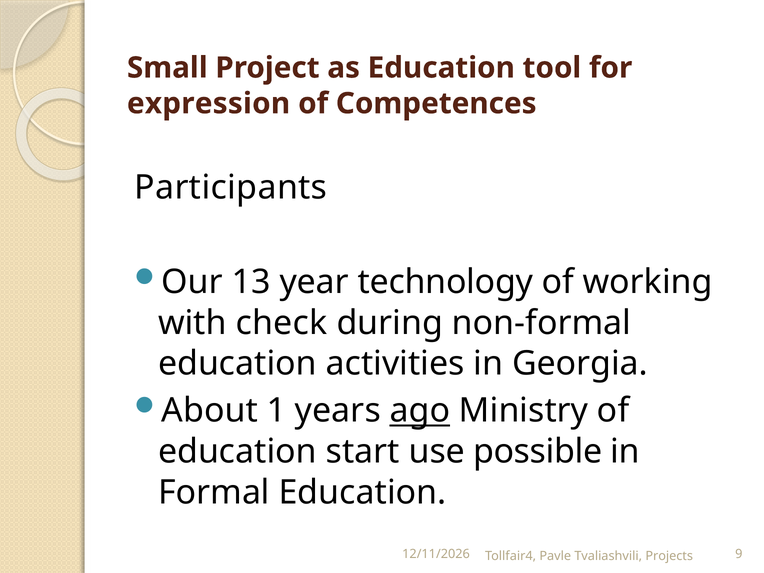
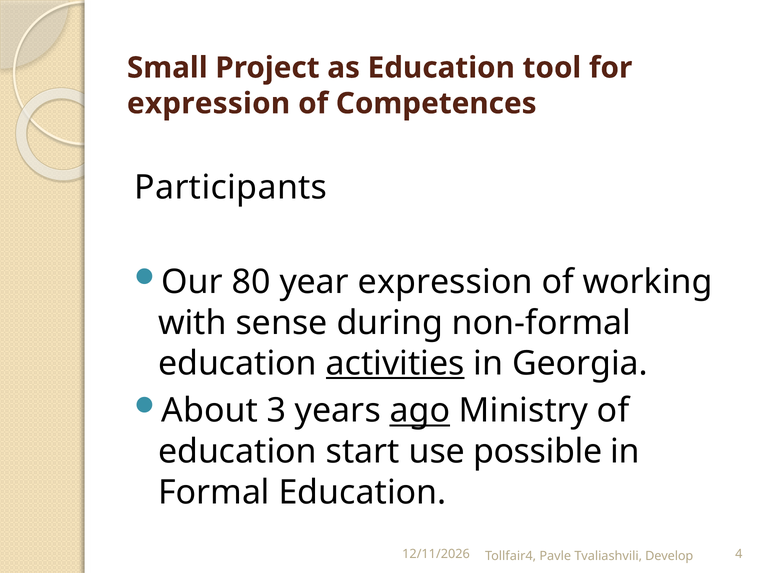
13: 13 -> 80
year technology: technology -> expression
check: check -> sense
activities underline: none -> present
1: 1 -> 3
9: 9 -> 4
Projects: Projects -> Develop
